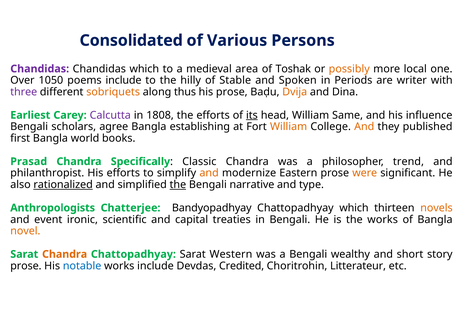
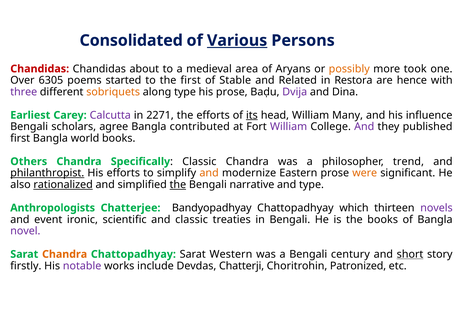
Various underline: none -> present
Chandidas at (40, 69) colour: purple -> red
Chandidas which: which -> about
Toshak: Toshak -> Aryans
local: local -> took
1050: 1050 -> 6305
poems include: include -> started
the hilly: hilly -> first
Spoken: Spoken -> Related
Periods: Periods -> Restora
writer: writer -> hence
along thus: thus -> type
Dvija colour: orange -> purple
1808: 1808 -> 2271
Same: Same -> Many
establishing: establishing -> contributed
William at (289, 127) colour: orange -> purple
And at (364, 127) colour: orange -> purple
Prasad: Prasad -> Others
philanthropist underline: none -> present
novels colour: orange -> purple
and capital: capital -> classic
the works: works -> books
novel colour: orange -> purple
wealthy: wealthy -> century
short underline: none -> present
prose at (26, 266): prose -> firstly
notable colour: blue -> purple
Credited: Credited -> Chatterji
Litterateur: Litterateur -> Patronized
